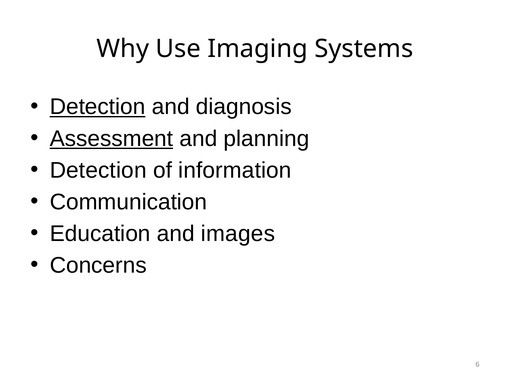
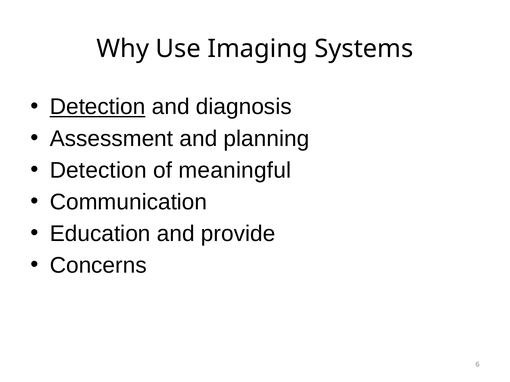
Assessment underline: present -> none
information: information -> meaningful
images: images -> provide
